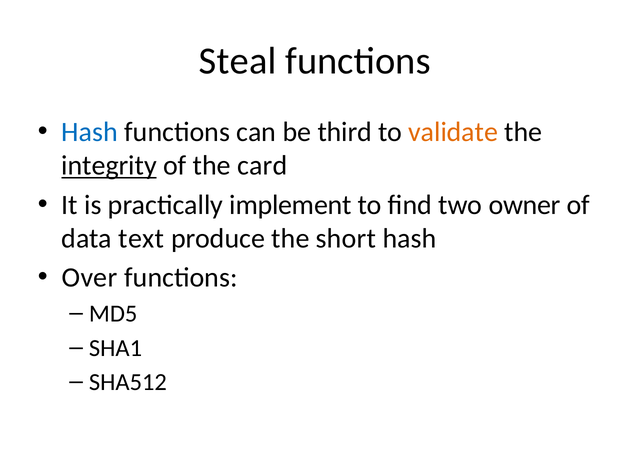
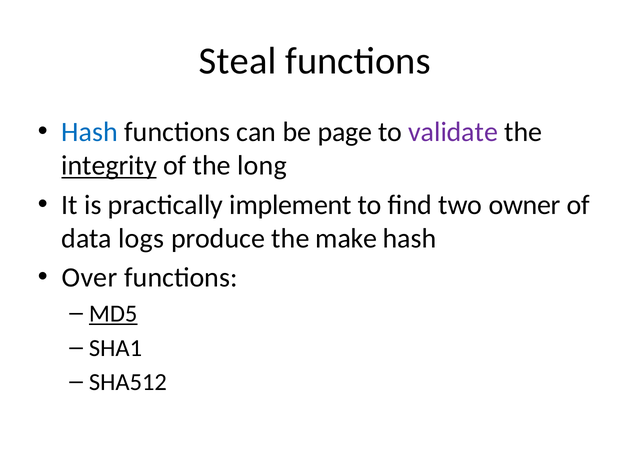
third: third -> page
validate colour: orange -> purple
card: card -> long
text: text -> logs
short: short -> make
MD5 underline: none -> present
